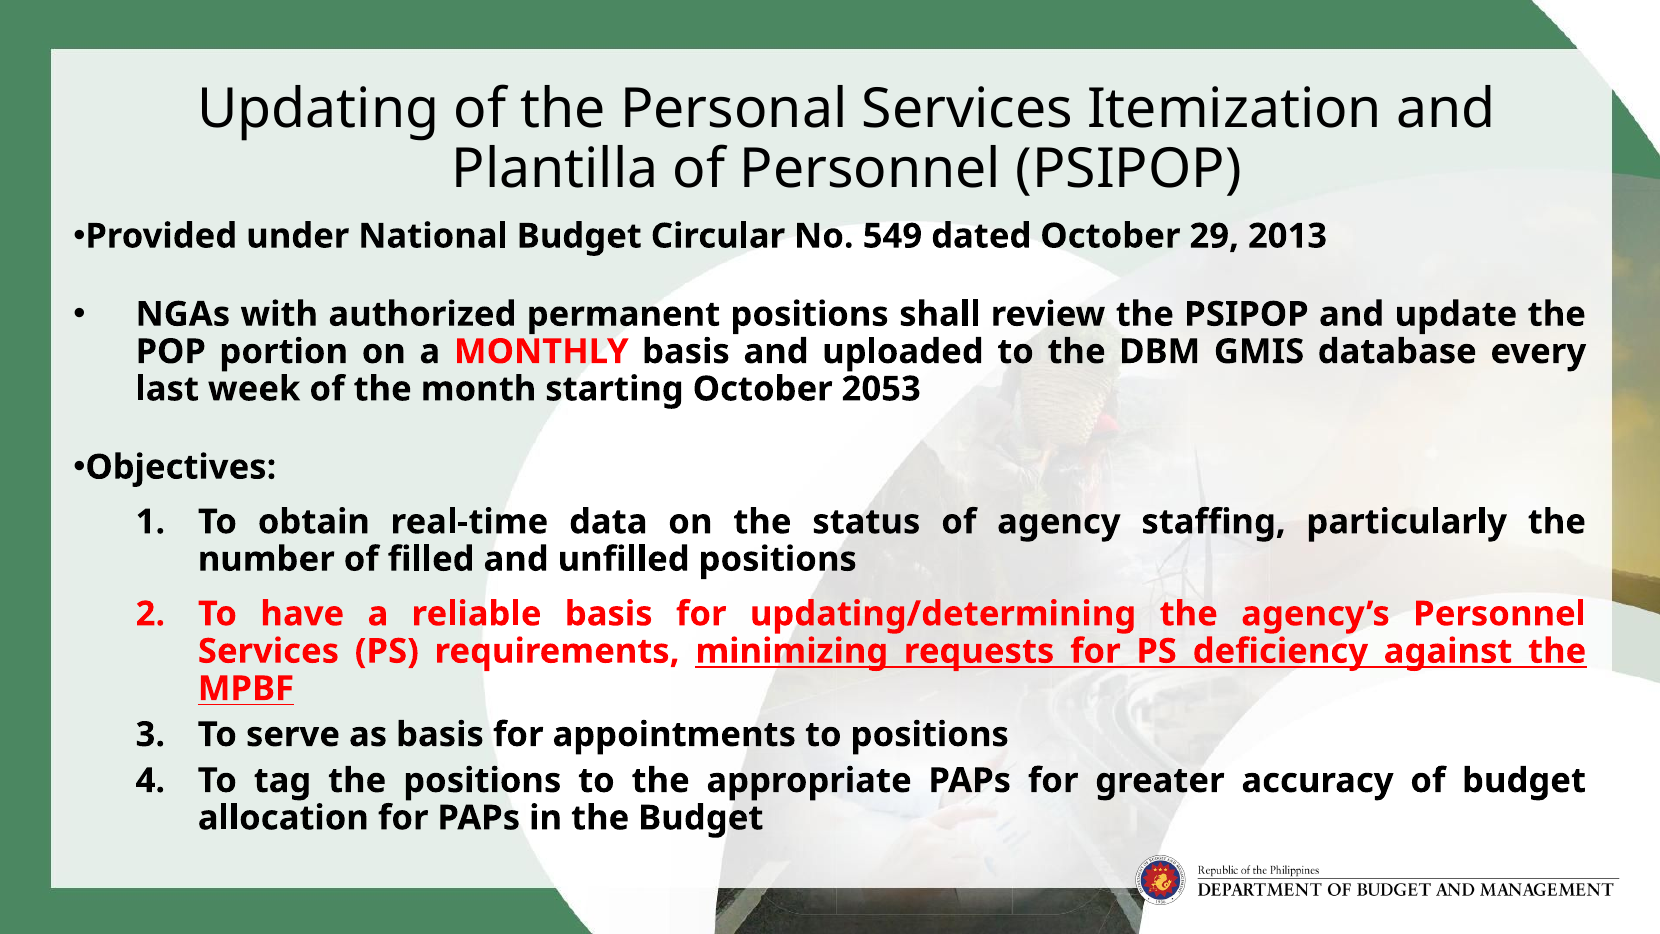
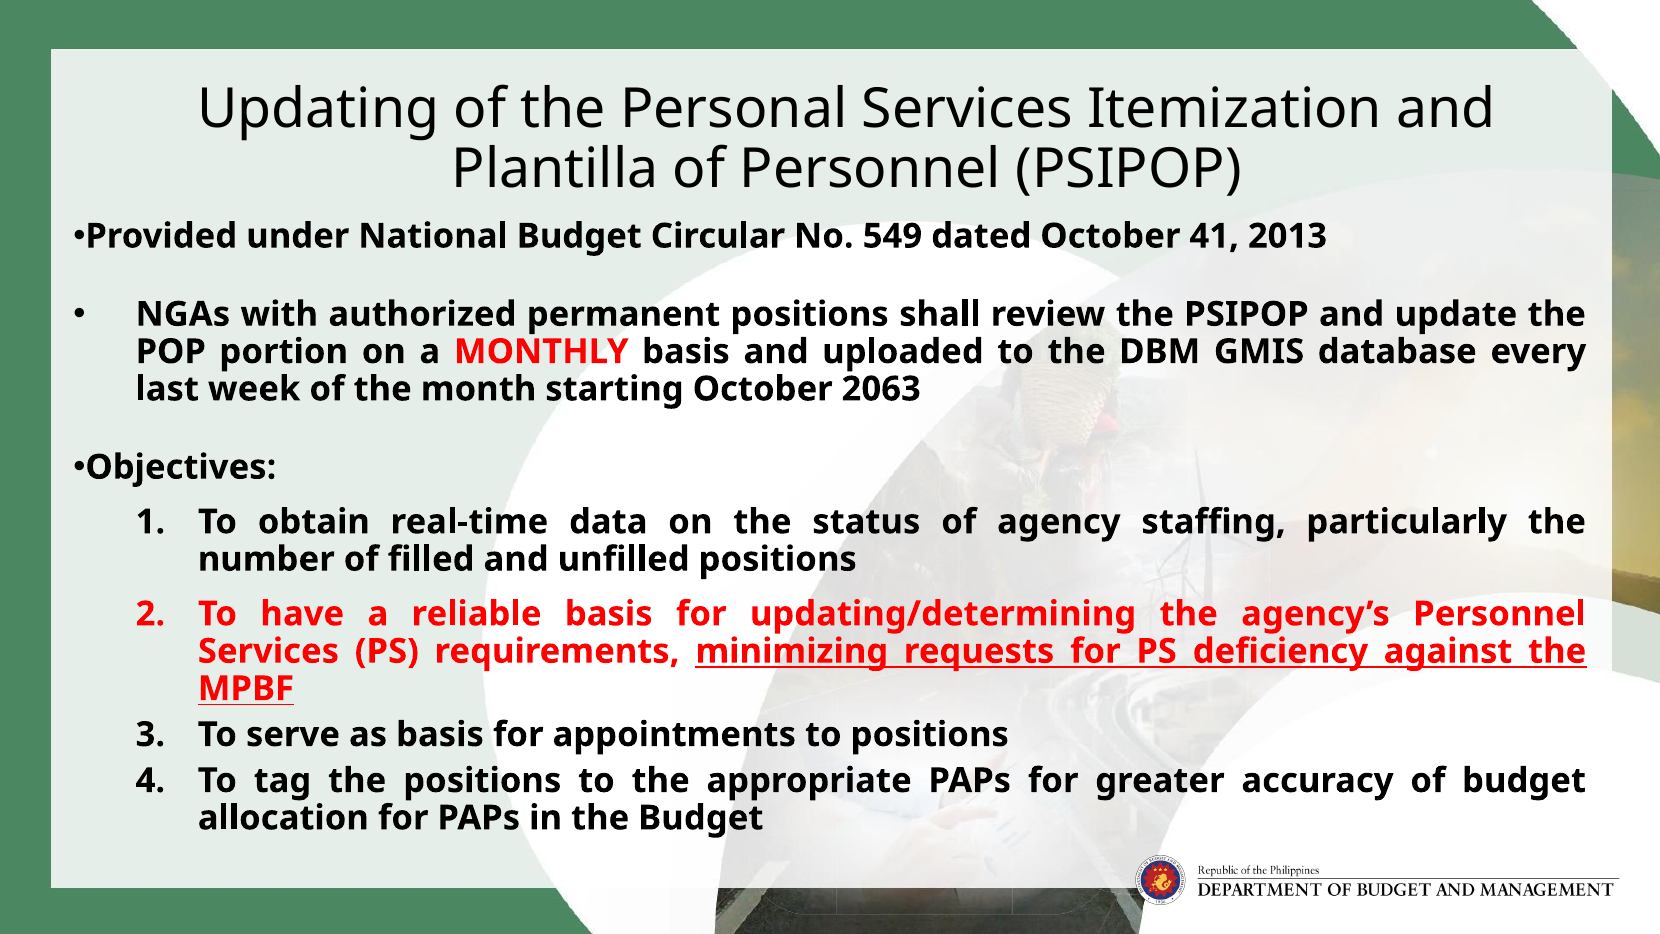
29: 29 -> 41
2053: 2053 -> 2063
